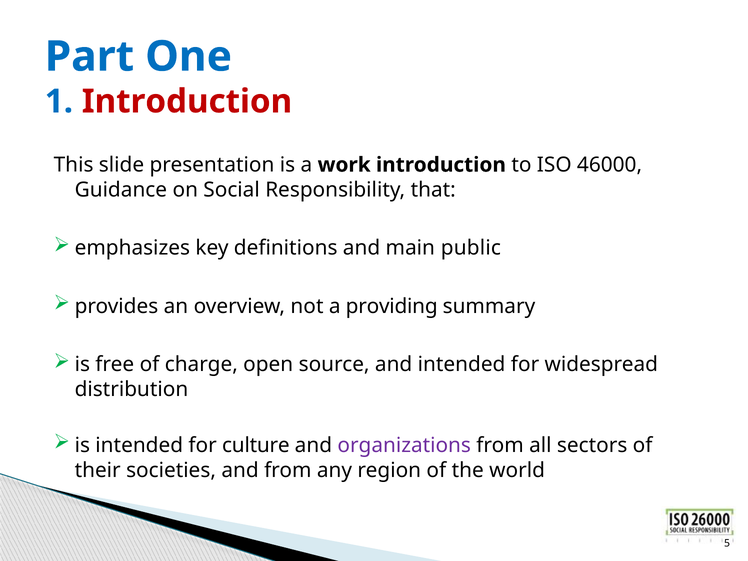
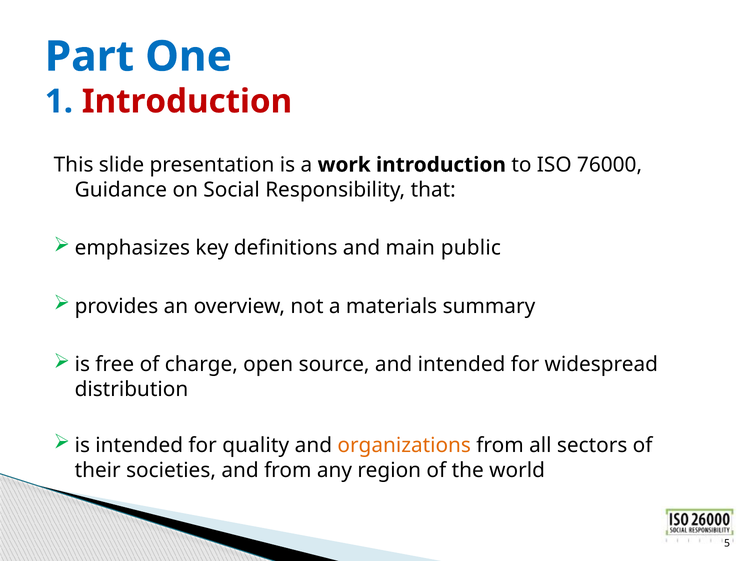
46000: 46000 -> 76000
providing: providing -> materials
culture: culture -> quality
organizations colour: purple -> orange
